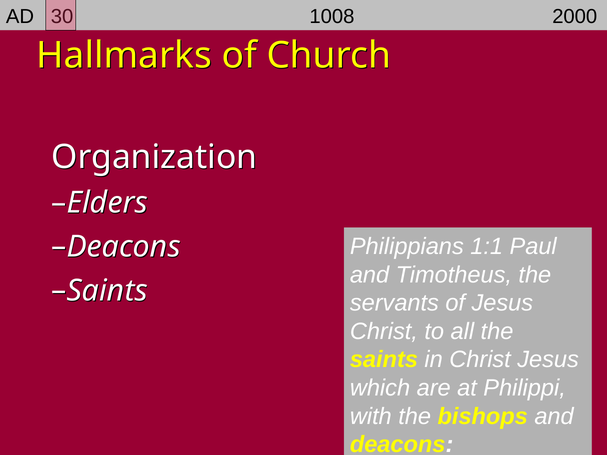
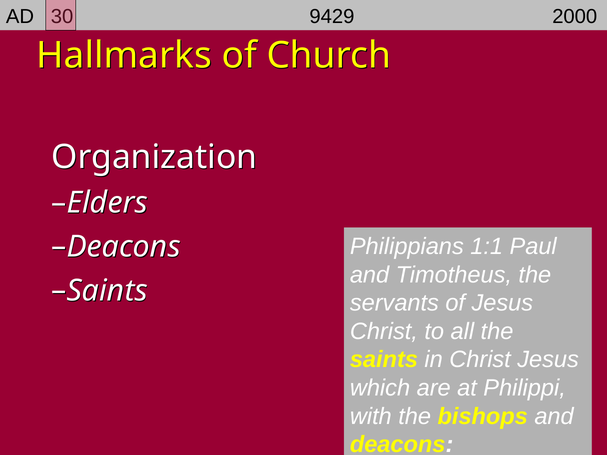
1008: 1008 -> 9429
